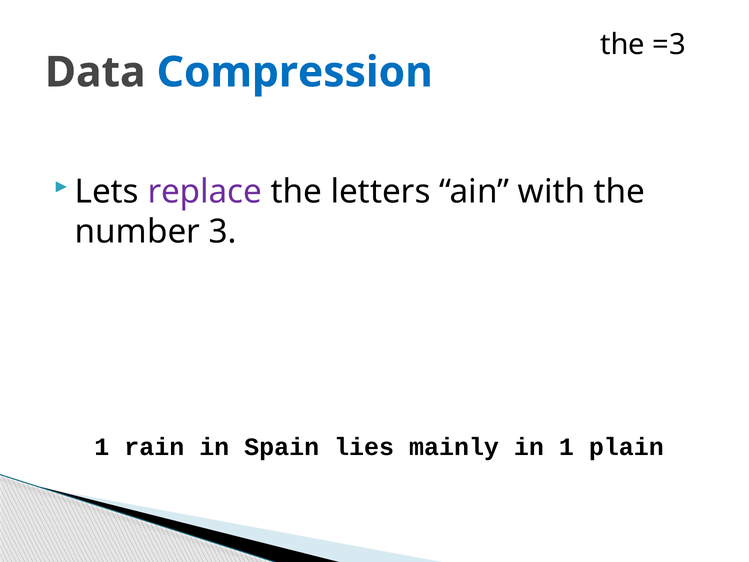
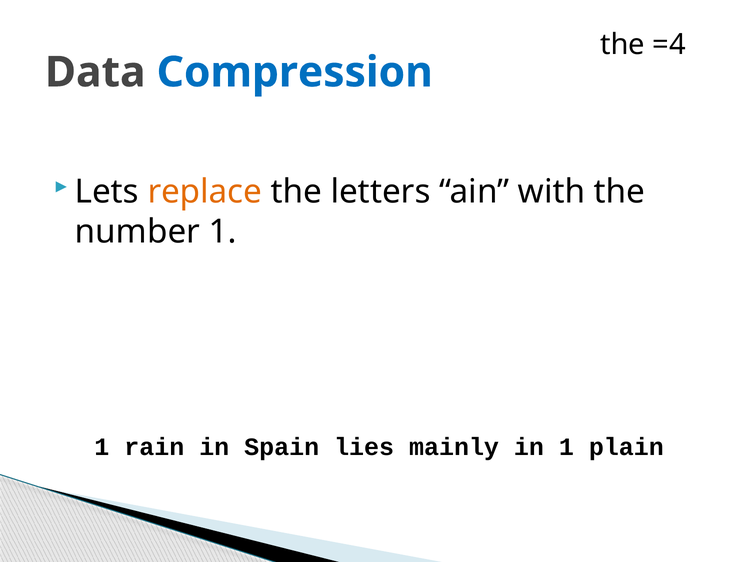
=3: =3 -> =4
replace colour: purple -> orange
number 3: 3 -> 1
